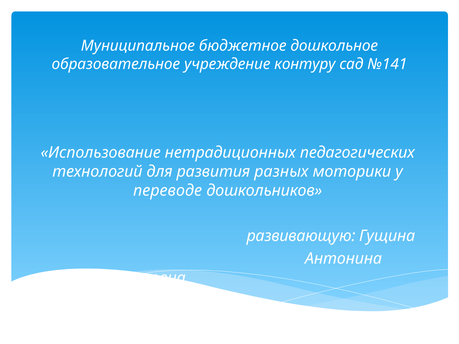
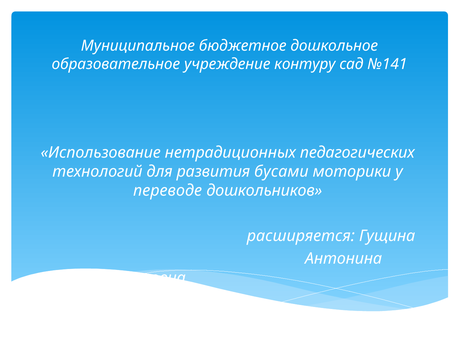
разных: разных -> бусами
развивающую: развивающую -> расширяется
